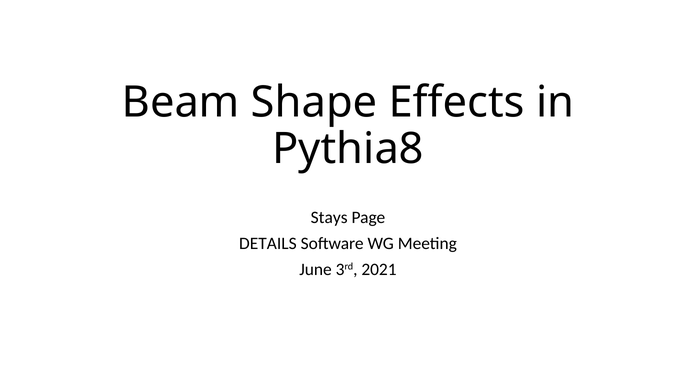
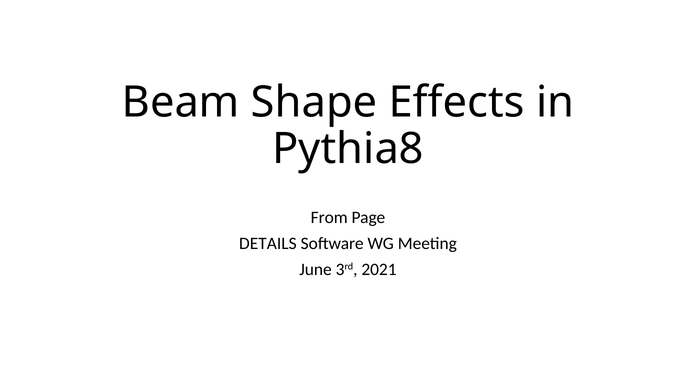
Stays: Stays -> From
